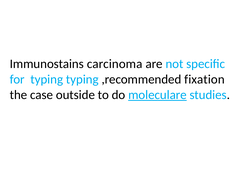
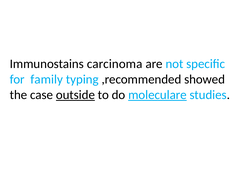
for typing: typing -> family
fixation: fixation -> showed
outside underline: none -> present
